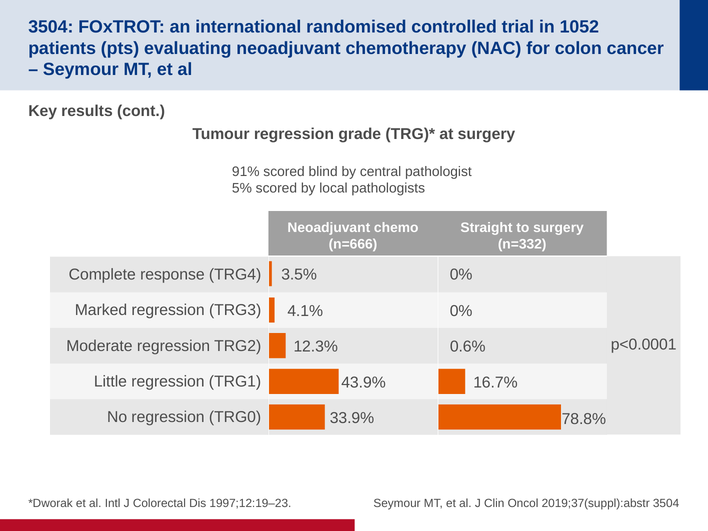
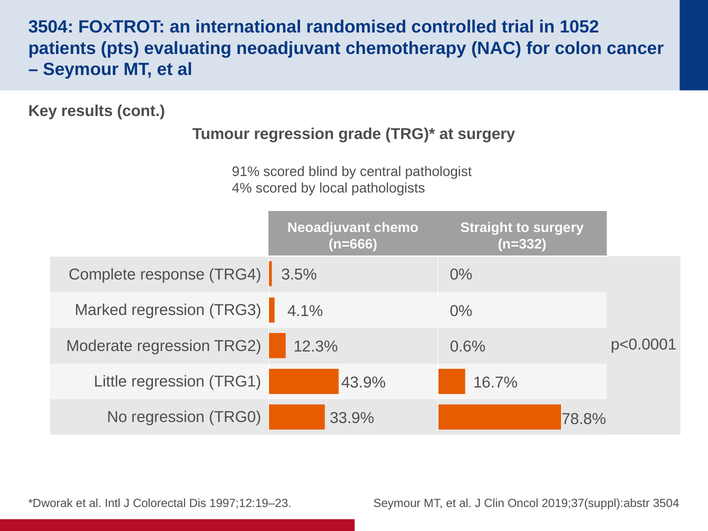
5%: 5% -> 4%
